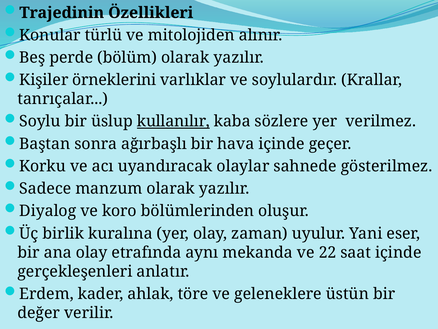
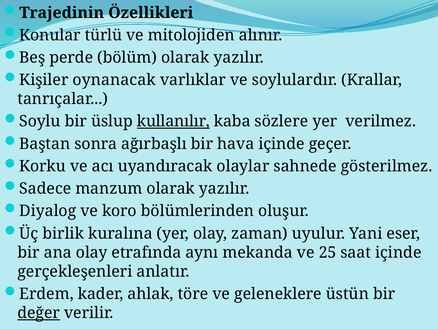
örneklerini: örneklerini -> oynanacak
22: 22 -> 25
değer underline: none -> present
